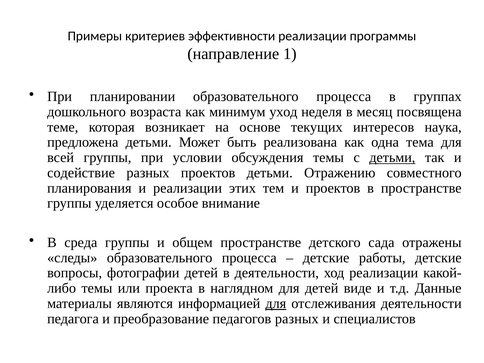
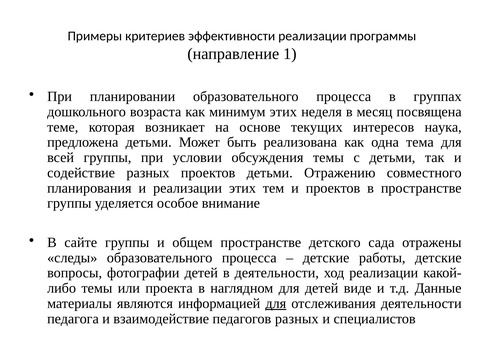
минимум уход: уход -> этих
детьми at (392, 158) underline: present -> none
среда: среда -> сайте
преобразование: преобразование -> взаимодействие
